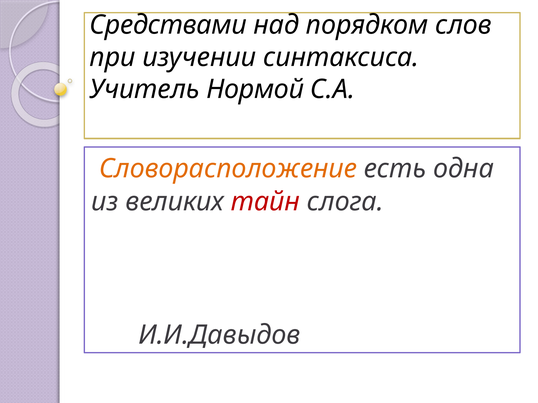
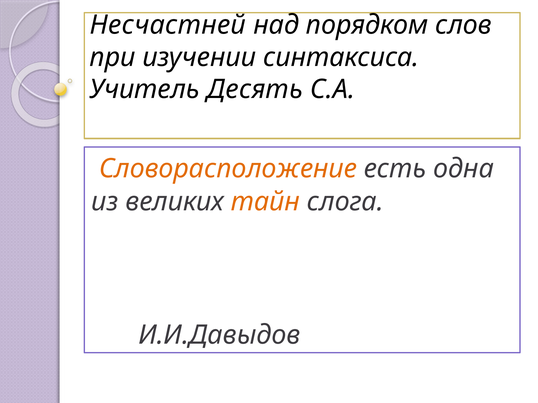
Средствами: Средствами -> Несчастней
Нормой: Нормой -> Десять
тайн colour: red -> orange
